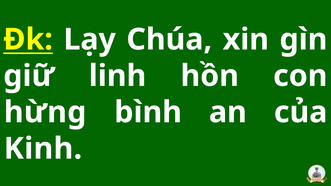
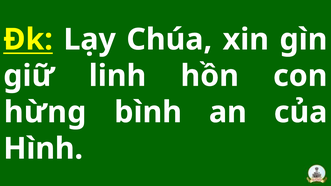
Kinh: Kinh -> Hình
